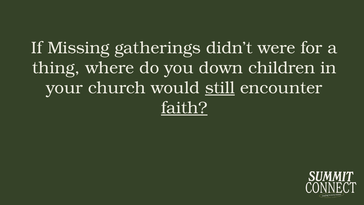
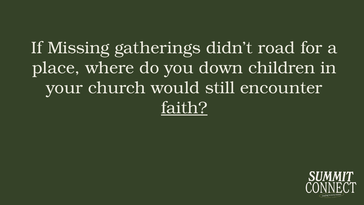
were: were -> road
thing: thing -> place
still underline: present -> none
